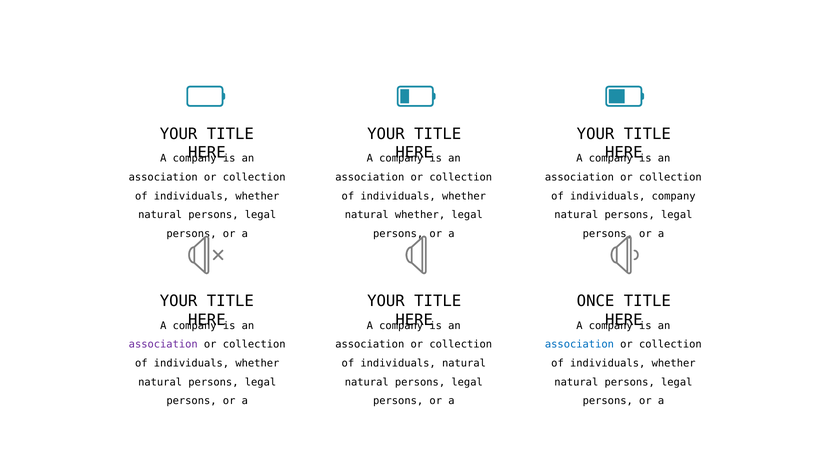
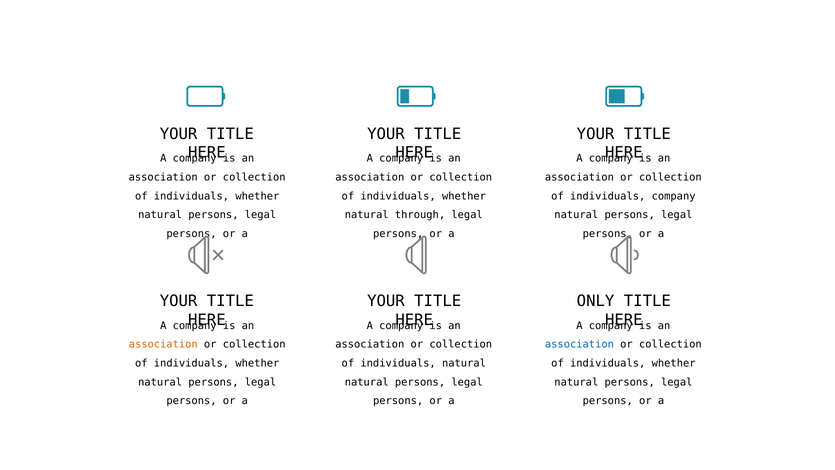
natural whether: whether -> through
ONCE: ONCE -> ONLY
association at (163, 344) colour: purple -> orange
